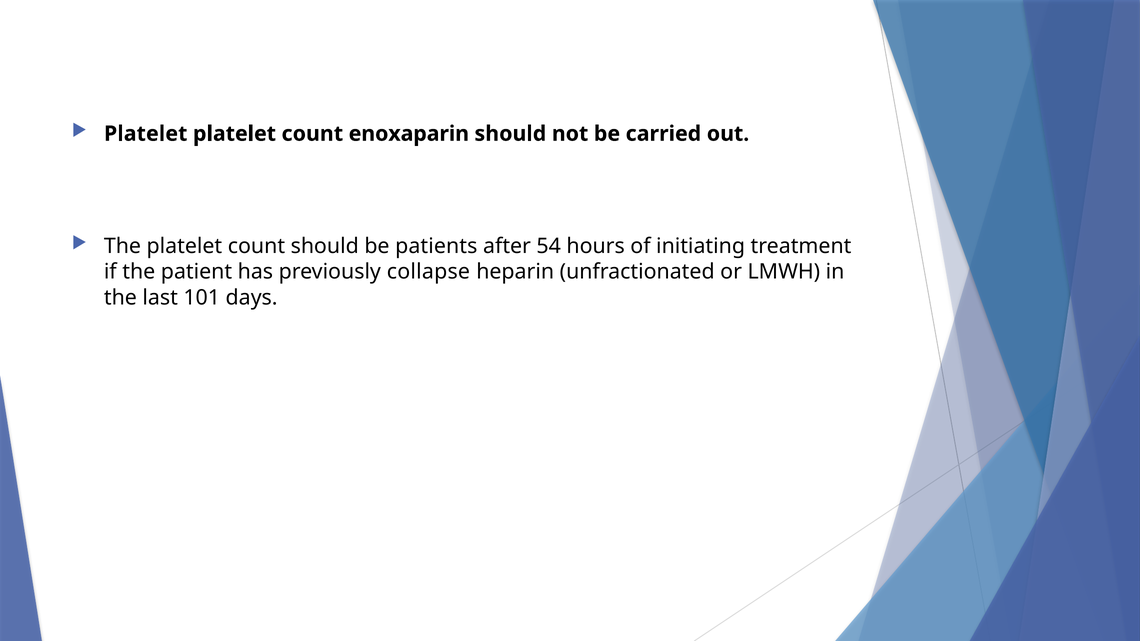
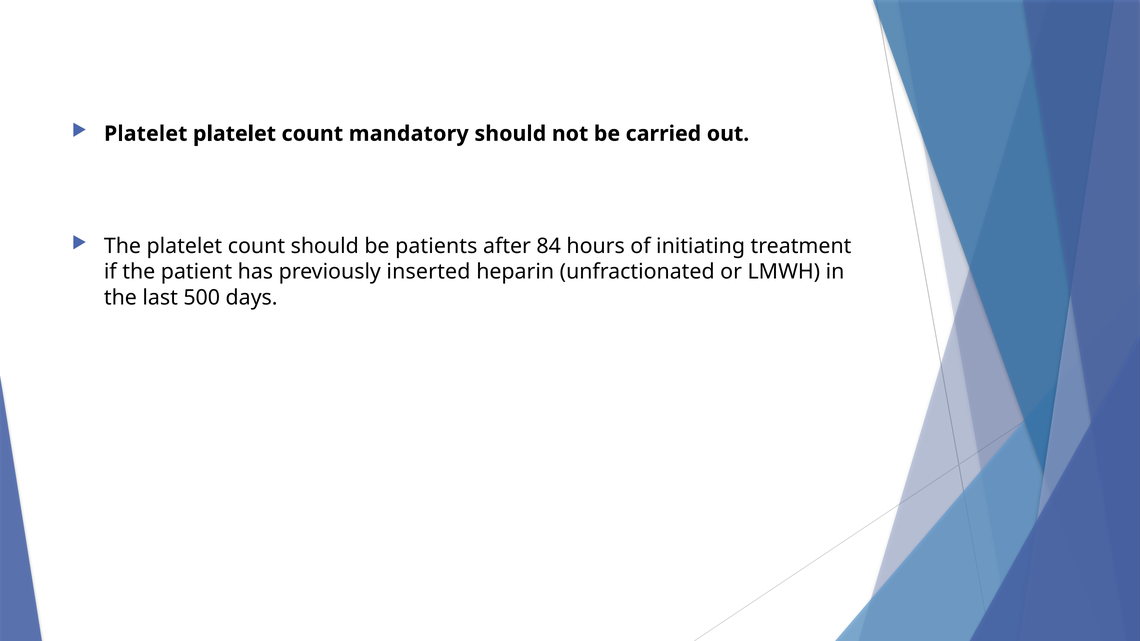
enoxaparin: enoxaparin -> mandatory
54: 54 -> 84
collapse: collapse -> inserted
101: 101 -> 500
